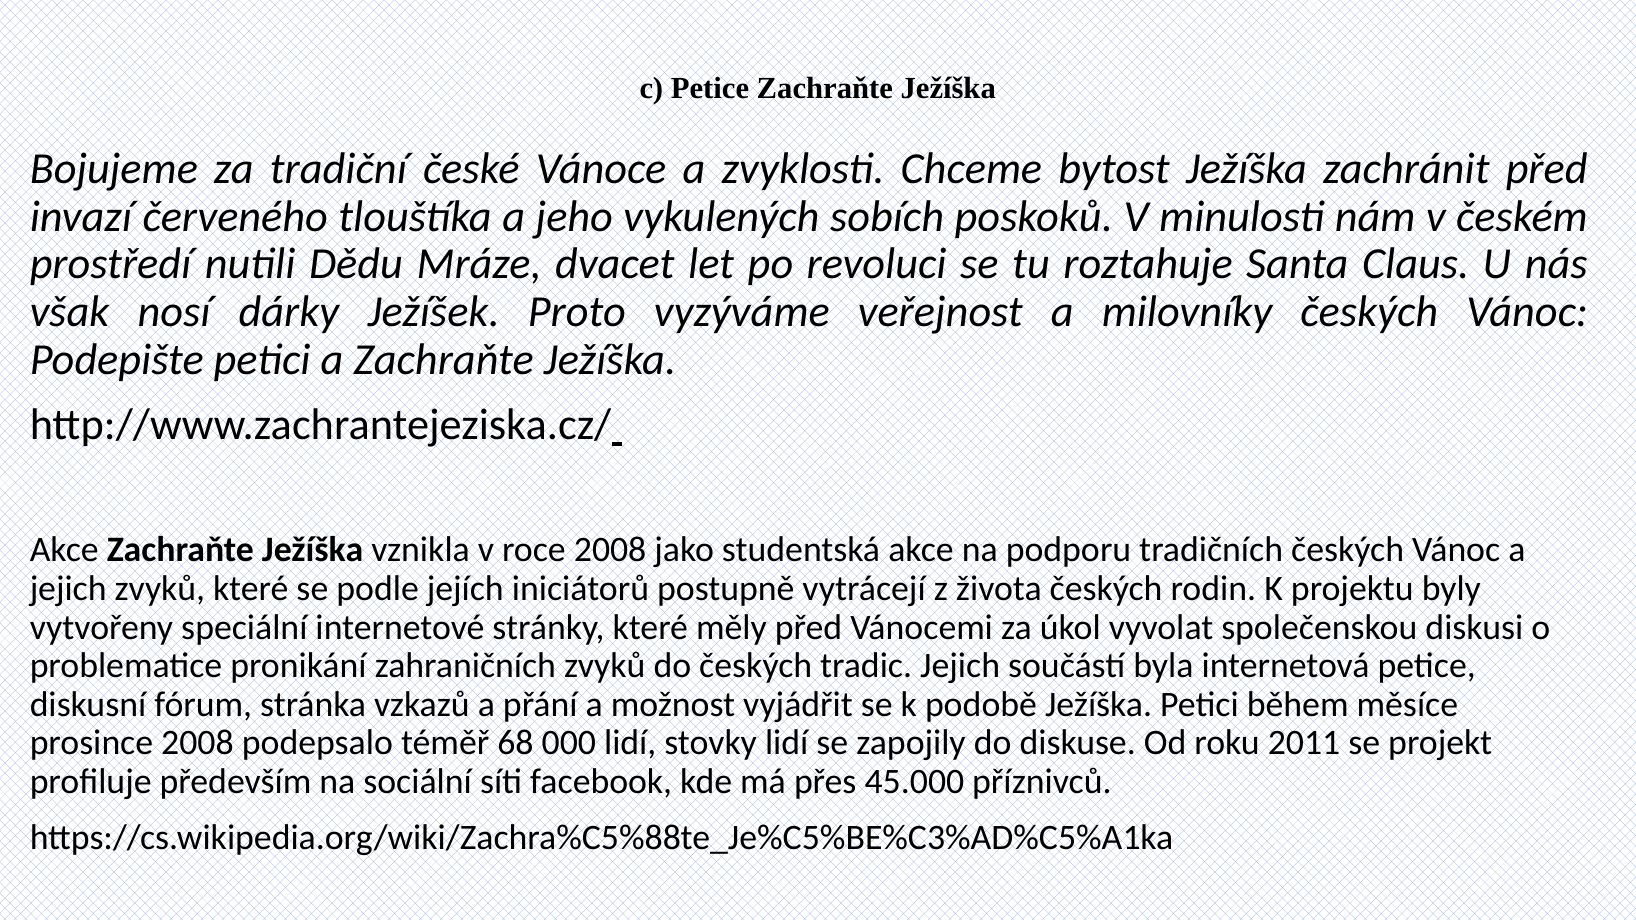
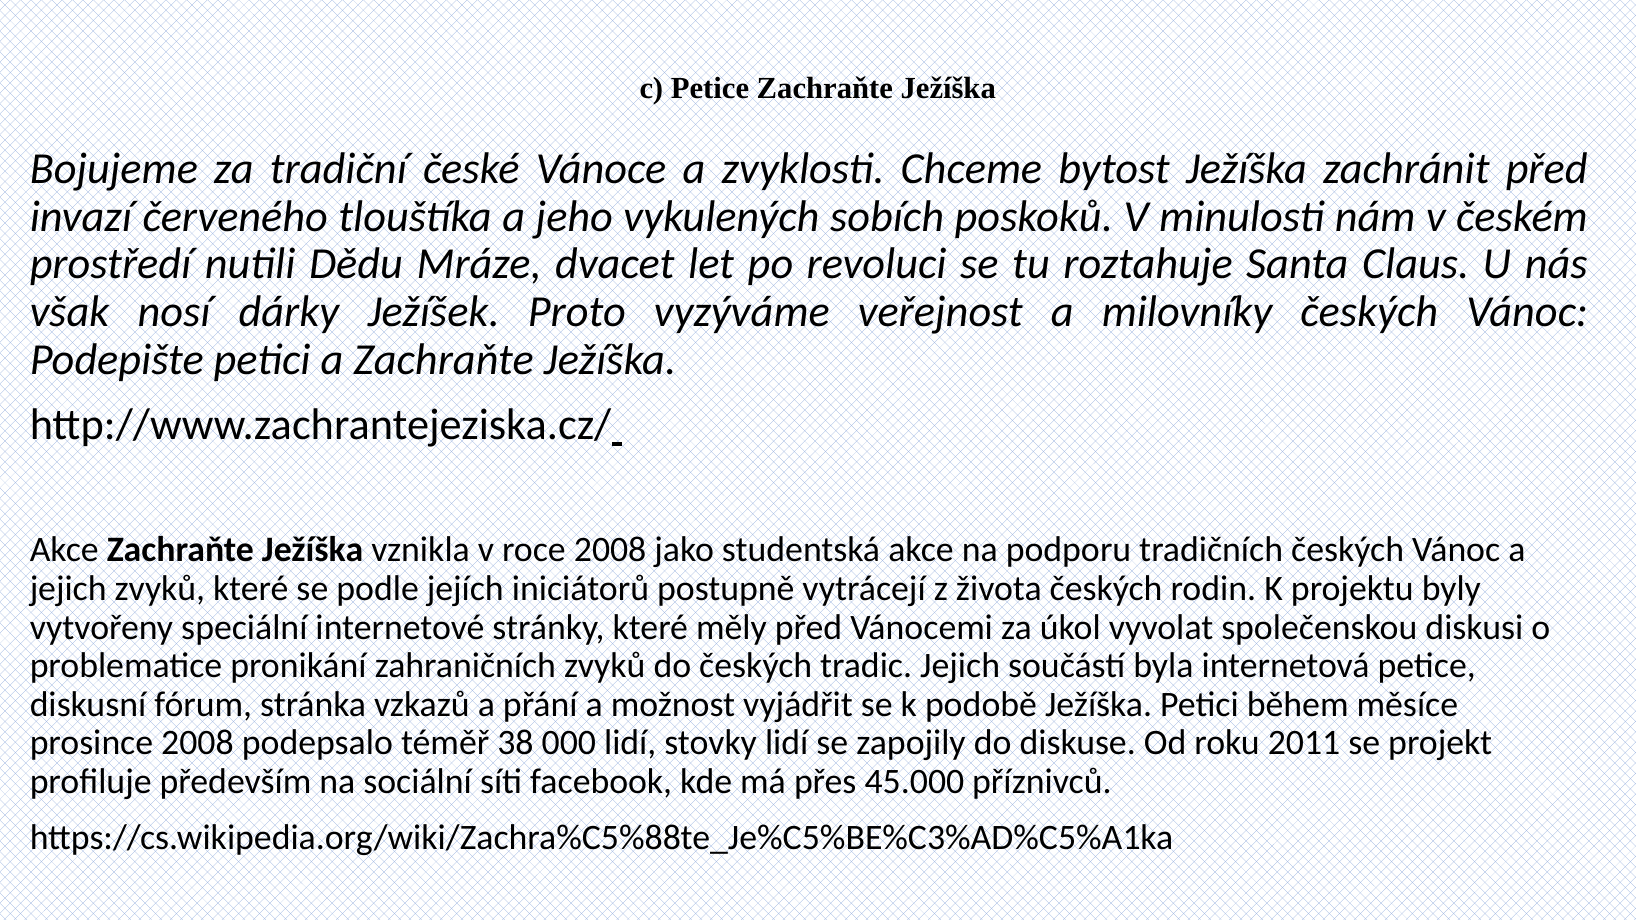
68: 68 -> 38
